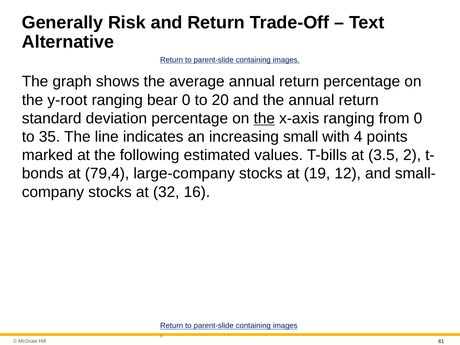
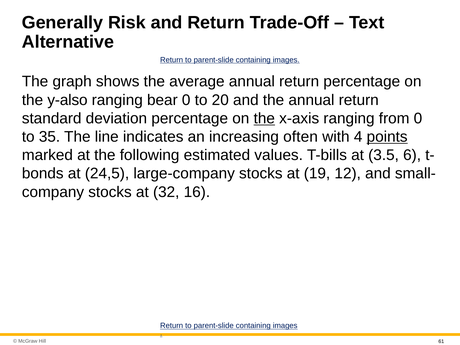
y-root: y-root -> y-also
small: small -> often
points underline: none -> present
2: 2 -> 6
79,4: 79,4 -> 24,5
